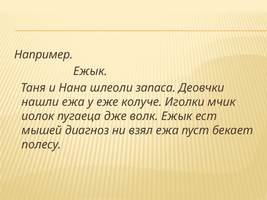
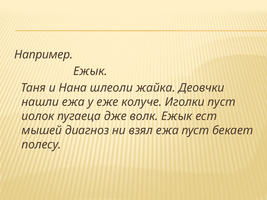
запаса: запаса -> жайка
Иголки мчик: мчик -> пуст
